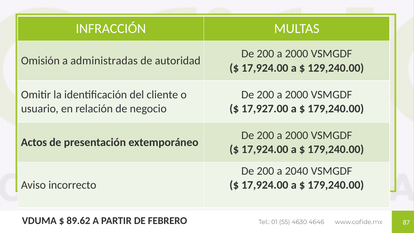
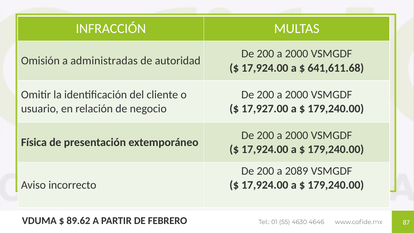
129,240.00: 129,240.00 -> 641,611.68
Actos: Actos -> Física
2040: 2040 -> 2089
